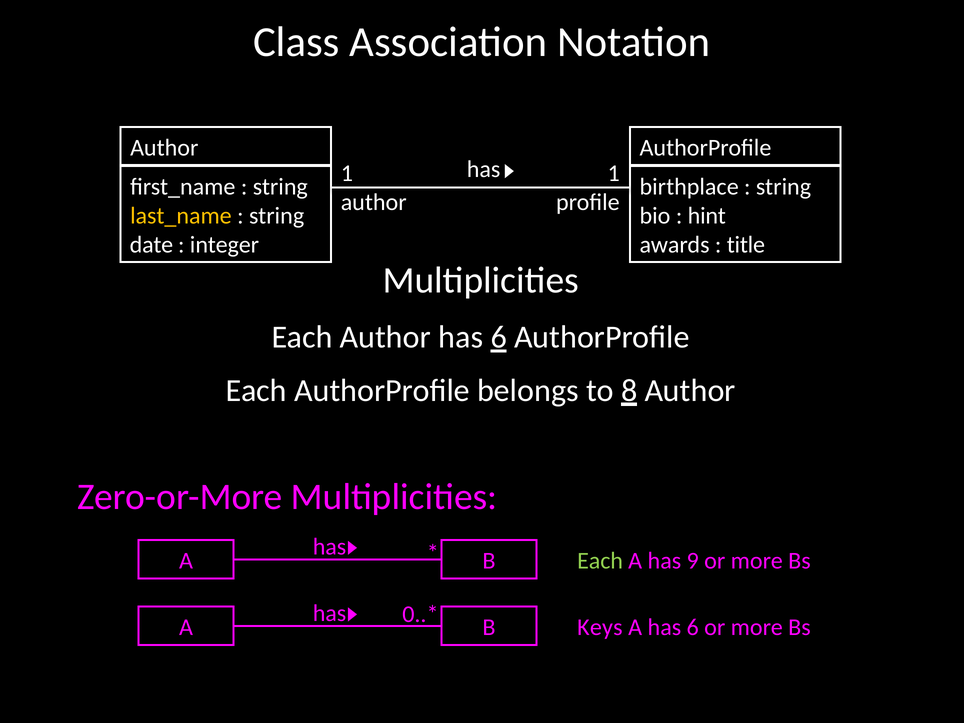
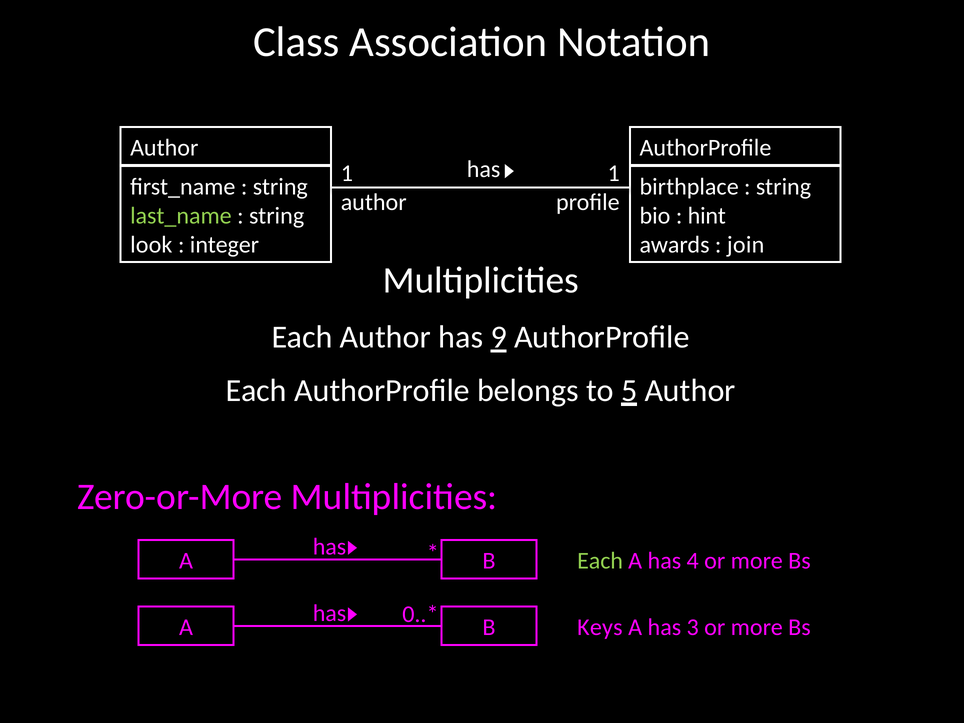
last_name colour: yellow -> light green
date: date -> look
title: title -> join
Author has 6: 6 -> 9
8: 8 -> 5
9: 9 -> 4
A has 6: 6 -> 3
